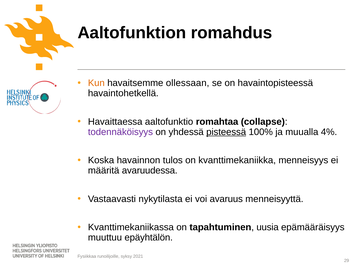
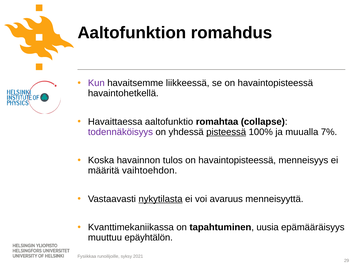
Kun colour: orange -> purple
ollessaan: ollessaan -> liikkeessä
4%: 4% -> 7%
tulos on kvanttimekaniikka: kvanttimekaniikka -> havaintopisteessä
avaruudessa: avaruudessa -> vaihtoehdon
nykytilasta underline: none -> present
